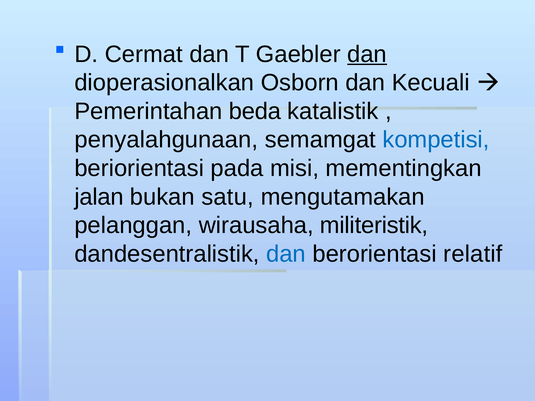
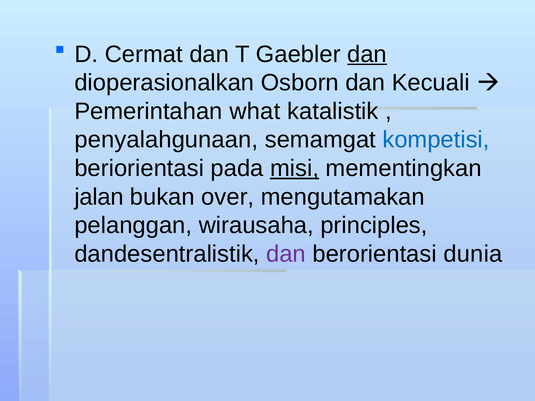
beda: beda -> what
misi underline: none -> present
satu: satu -> over
militeristik: militeristik -> principles
dan at (286, 254) colour: blue -> purple
relatif: relatif -> dunia
